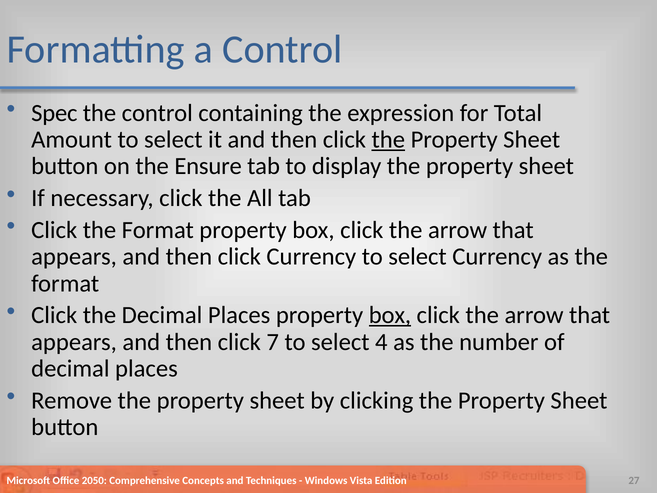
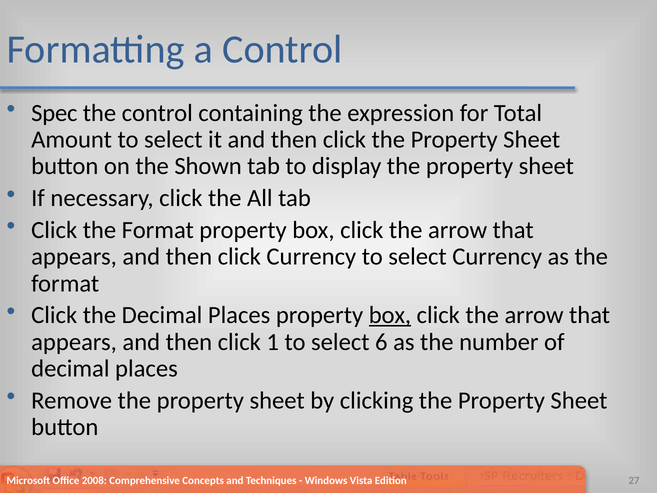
the at (388, 140) underline: present -> none
Ensure: Ensure -> Shown
7: 7 -> 1
4: 4 -> 6
2050: 2050 -> 2008
